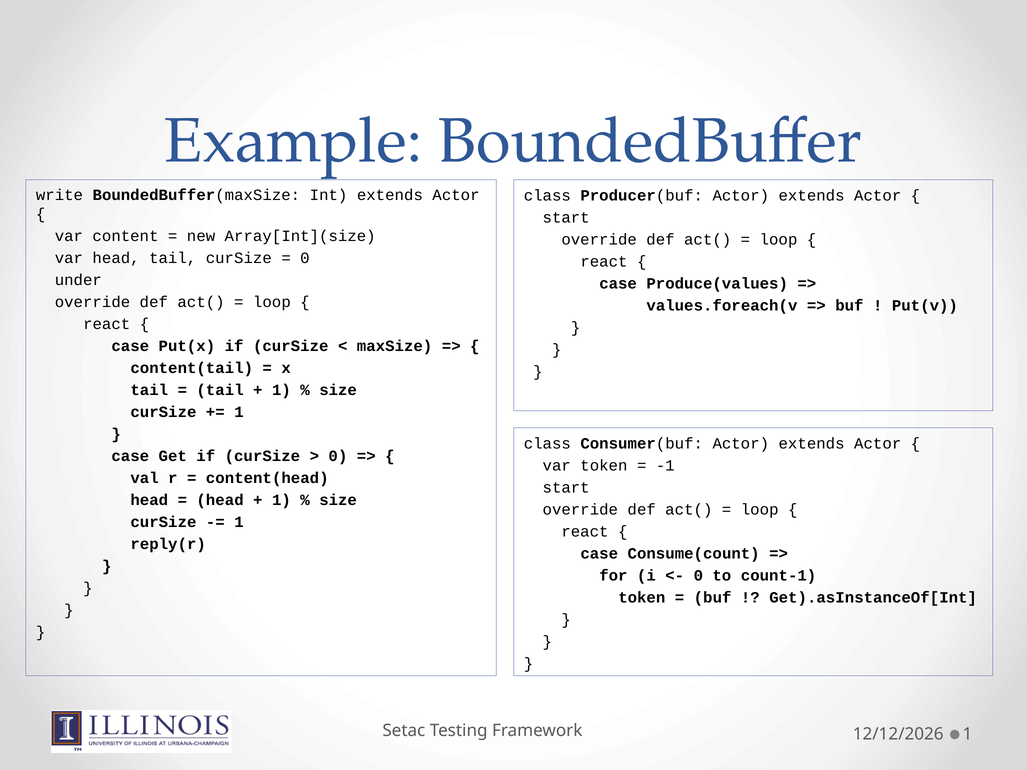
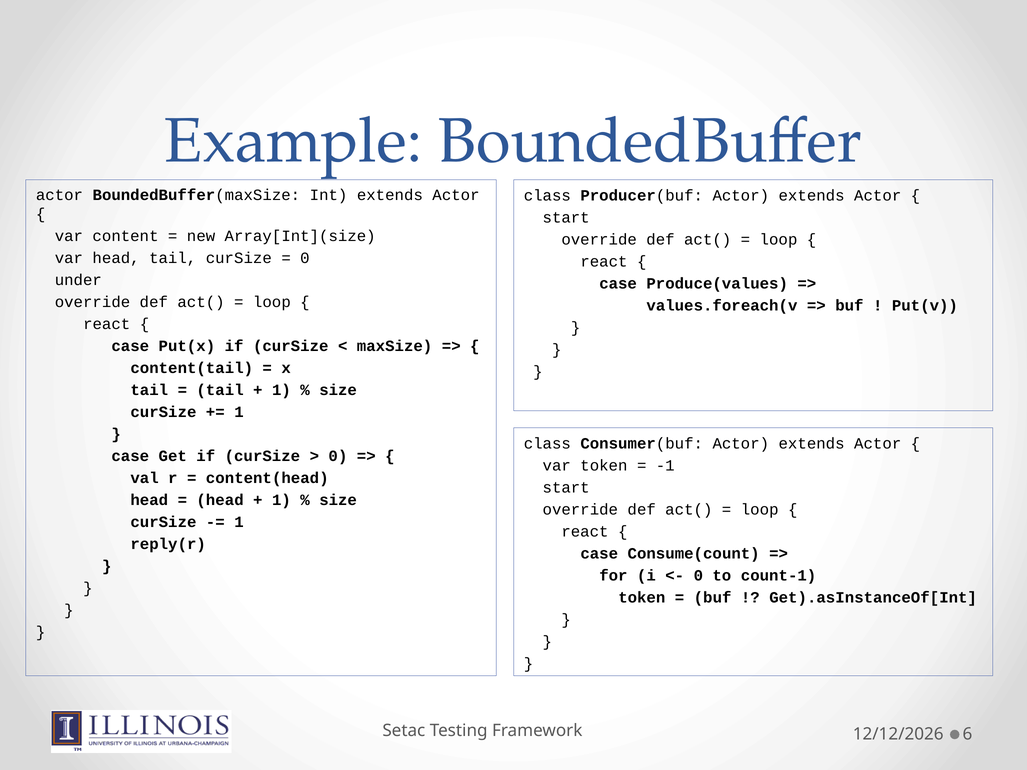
write at (59, 195): write -> actor
Framework 1: 1 -> 6
